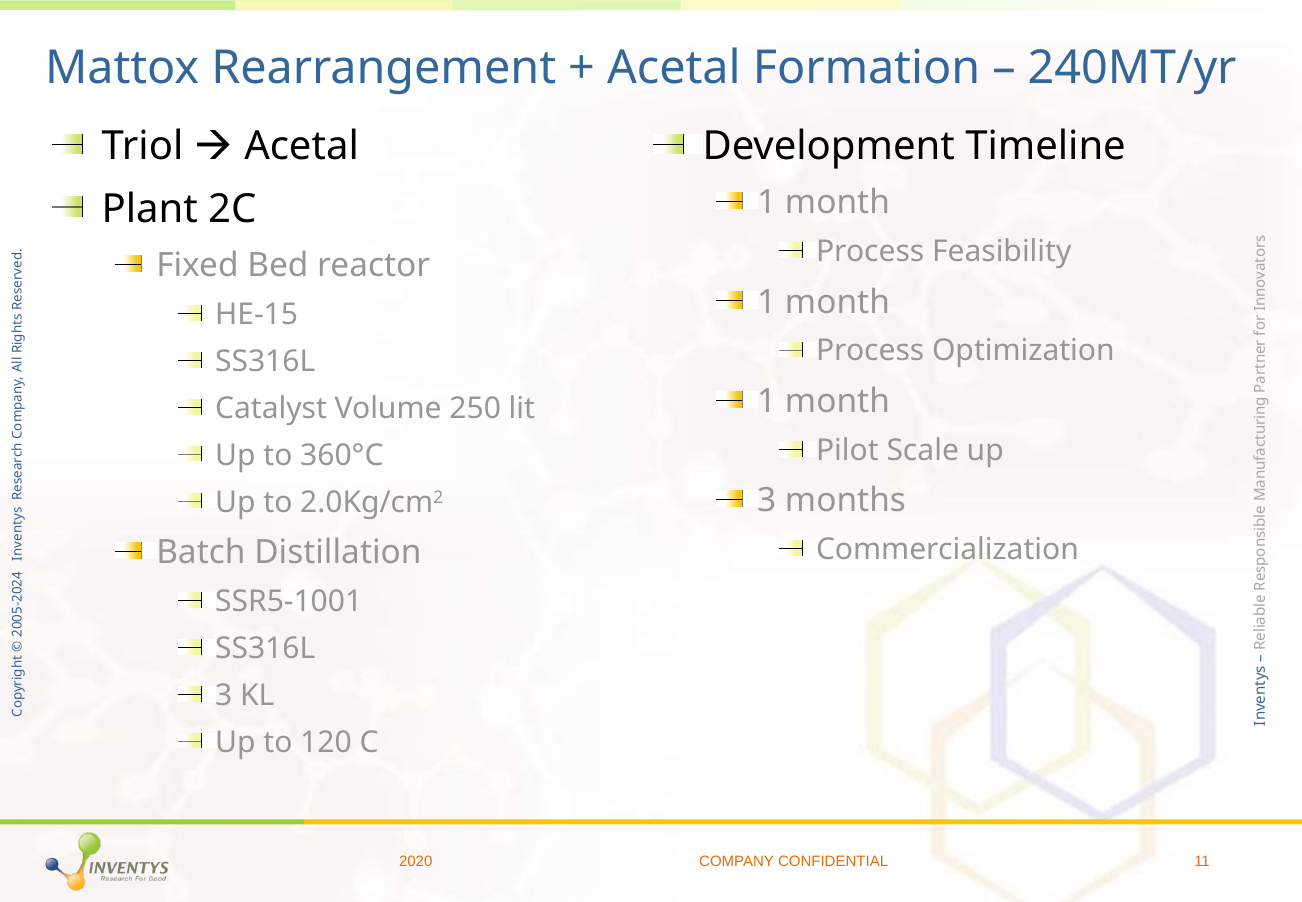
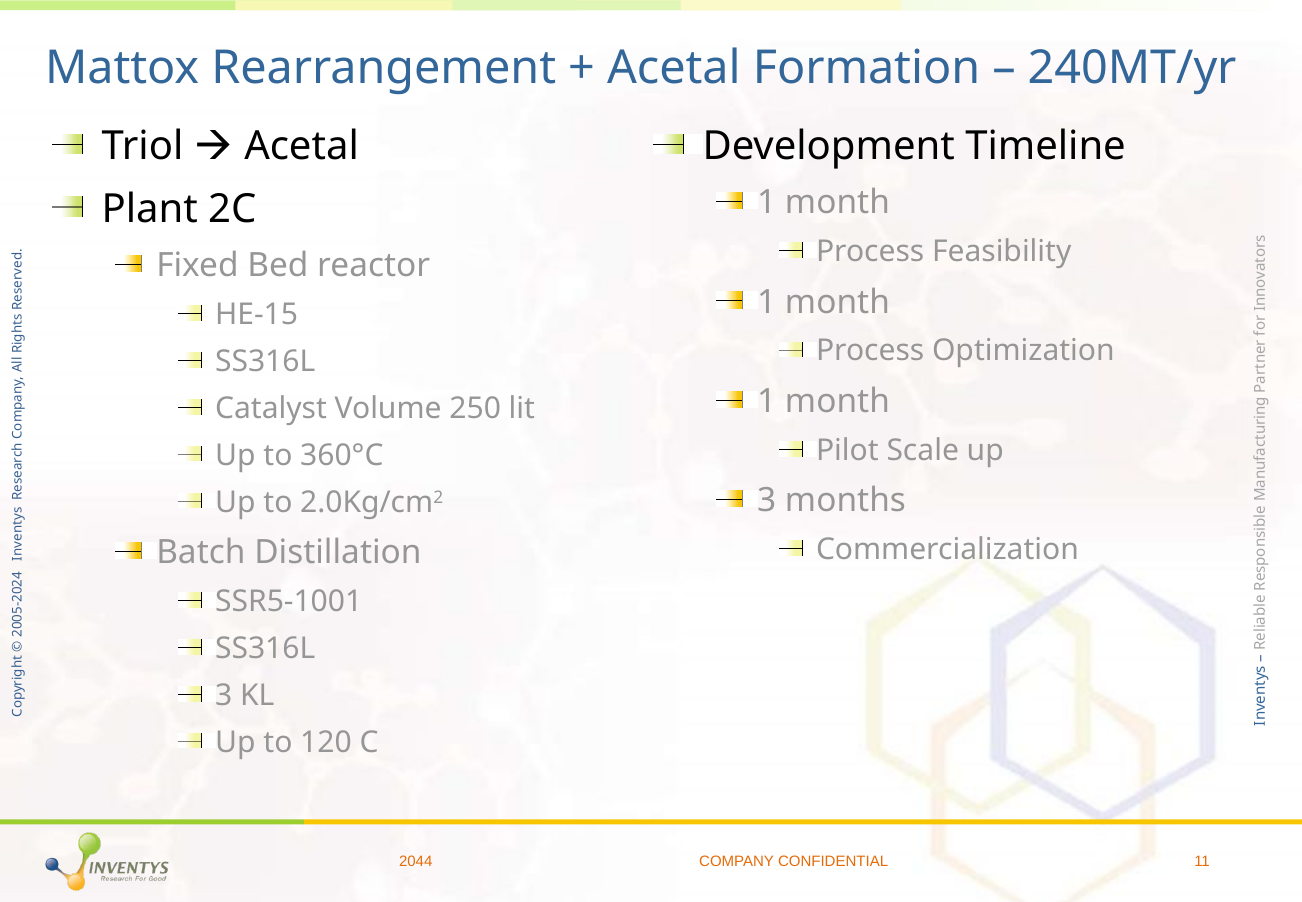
2020: 2020 -> 2044
